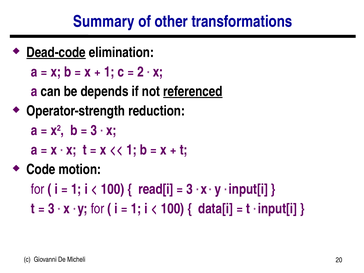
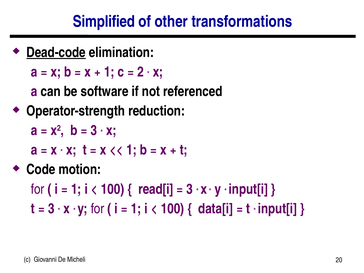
Summary: Summary -> Simplified
depends: depends -> software
referenced underline: present -> none
